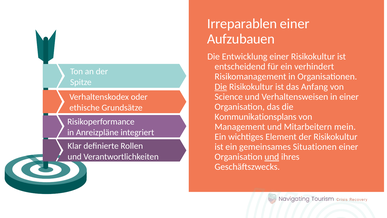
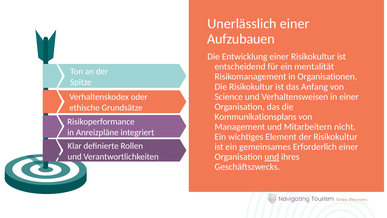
Irreparablen: Irreparablen -> Unerlässlich
verhindert: verhindert -> mentalität
Die at (221, 87) underline: present -> none
mein: mein -> nicht
Situationen: Situationen -> Erforderlich
